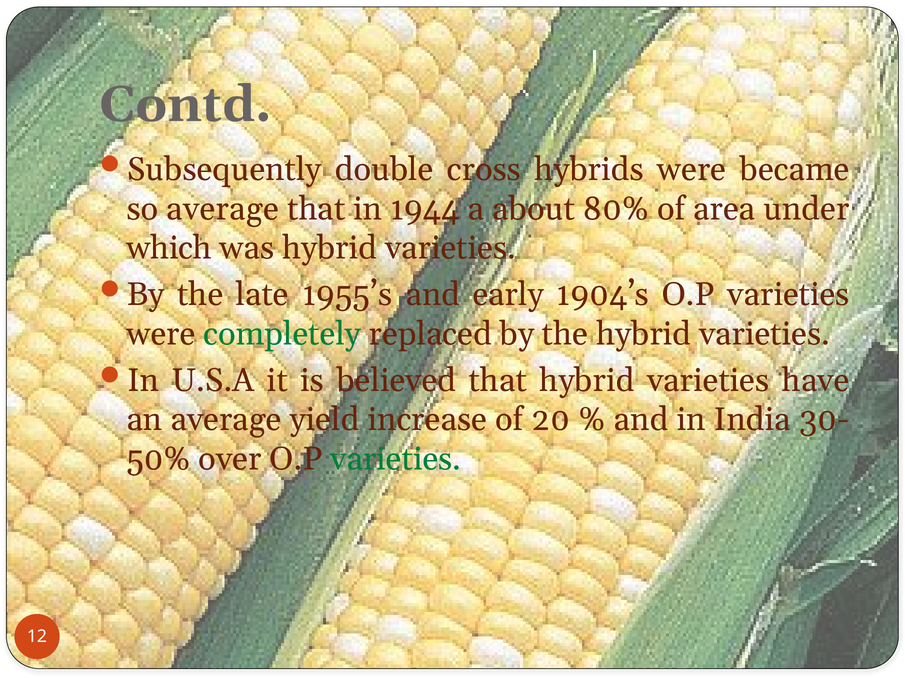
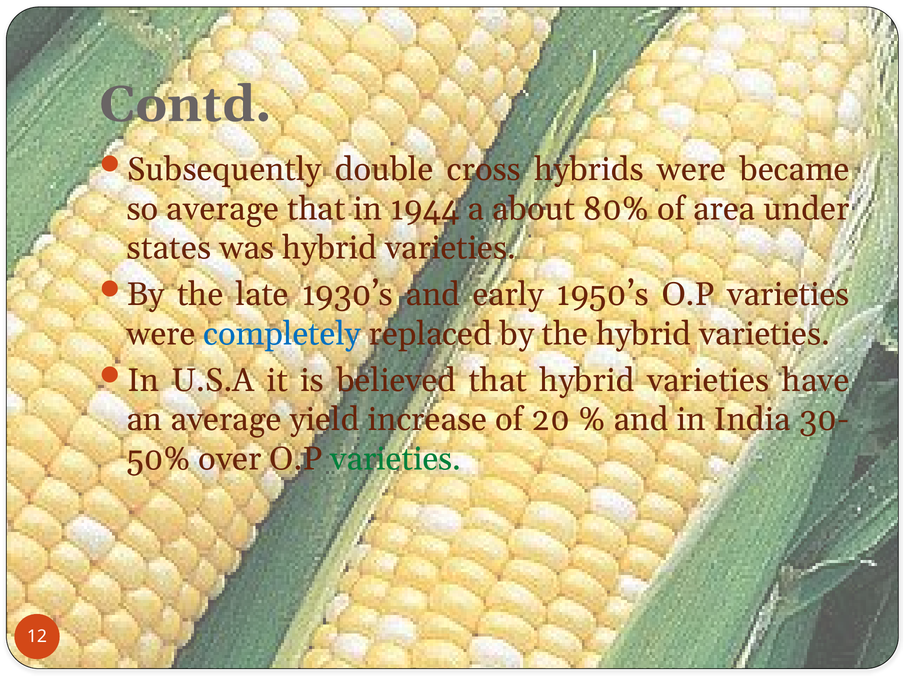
which: which -> states
1955’s: 1955’s -> 1930’s
1904’s: 1904’s -> 1950’s
completely colour: green -> blue
